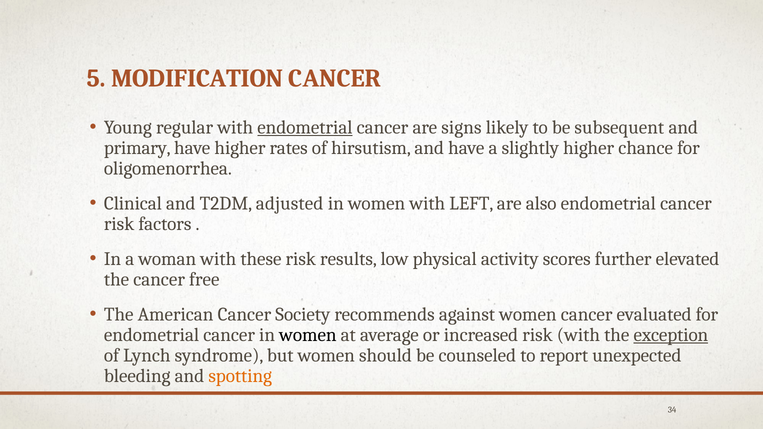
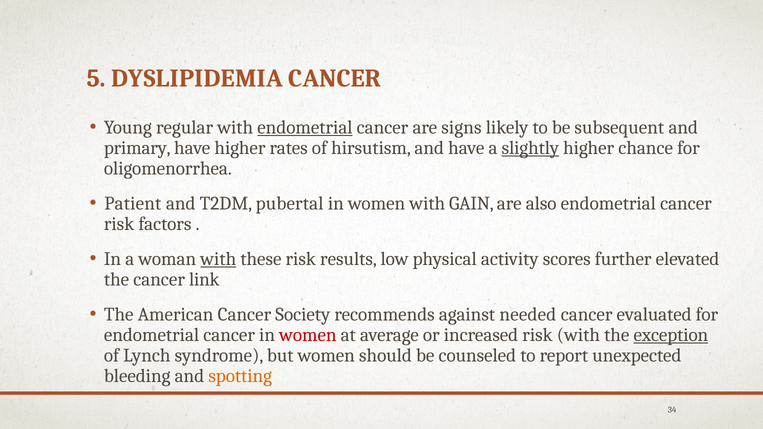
MODIFICATION: MODIFICATION -> DYSLIPIDEMIA
slightly underline: none -> present
Clinical: Clinical -> Patient
adjusted: adjusted -> pubertal
LEFT: LEFT -> GAIN
with at (218, 259) underline: none -> present
free: free -> link
against women: women -> needed
women at (308, 335) colour: black -> red
